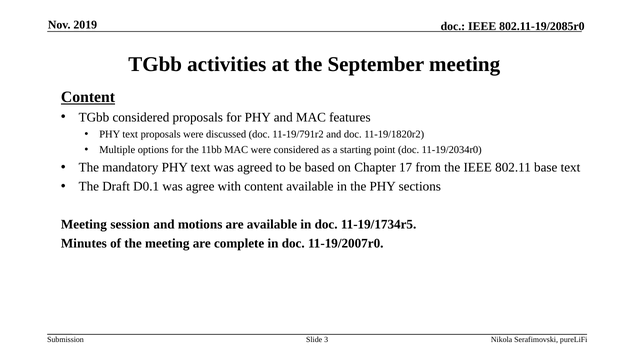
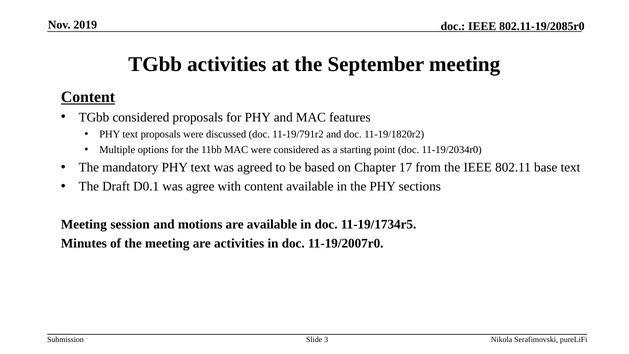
are complete: complete -> activities
